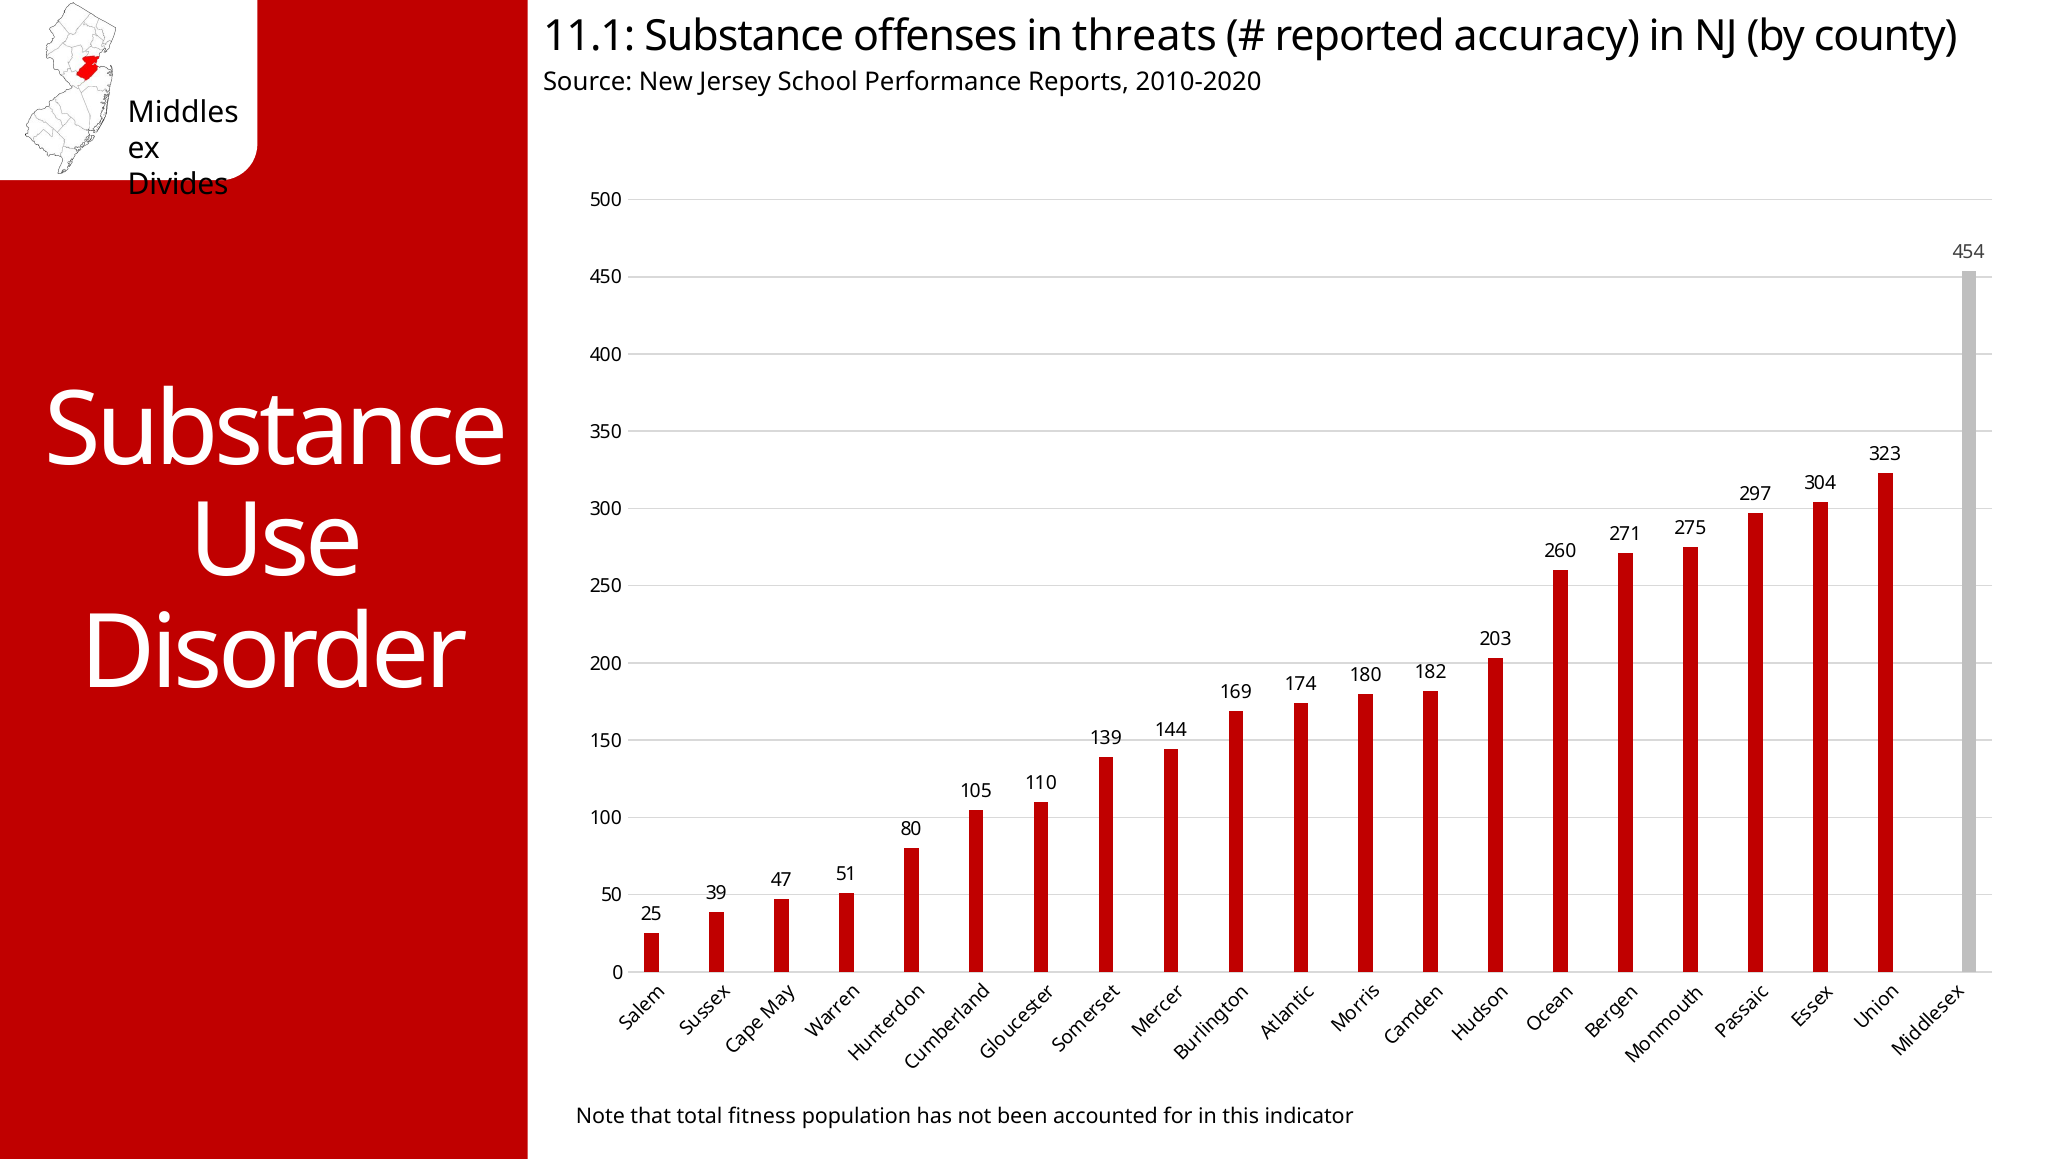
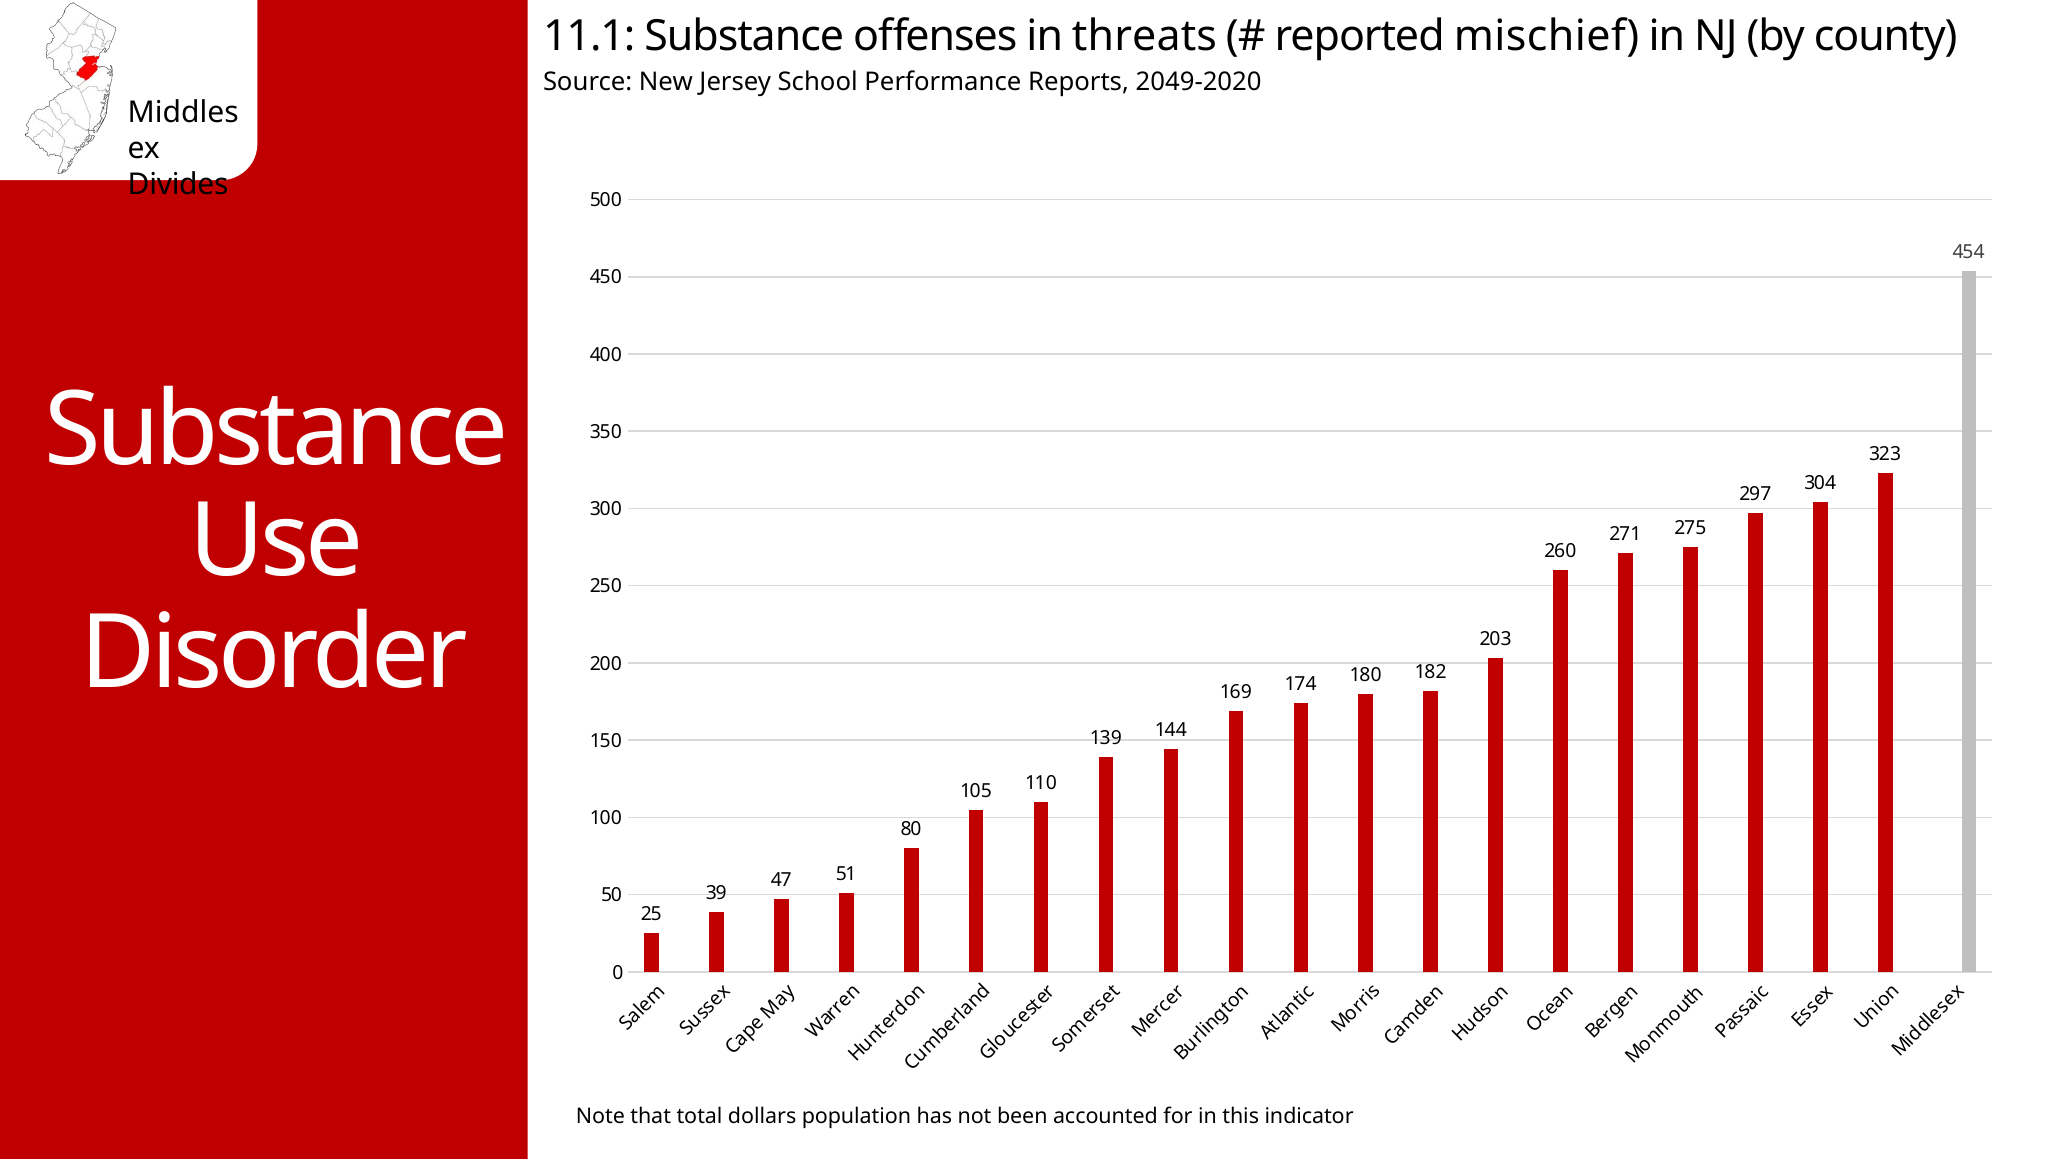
accuracy: accuracy -> mischief
2010-2020: 2010-2020 -> 2049-2020
fitness: fitness -> dollars
